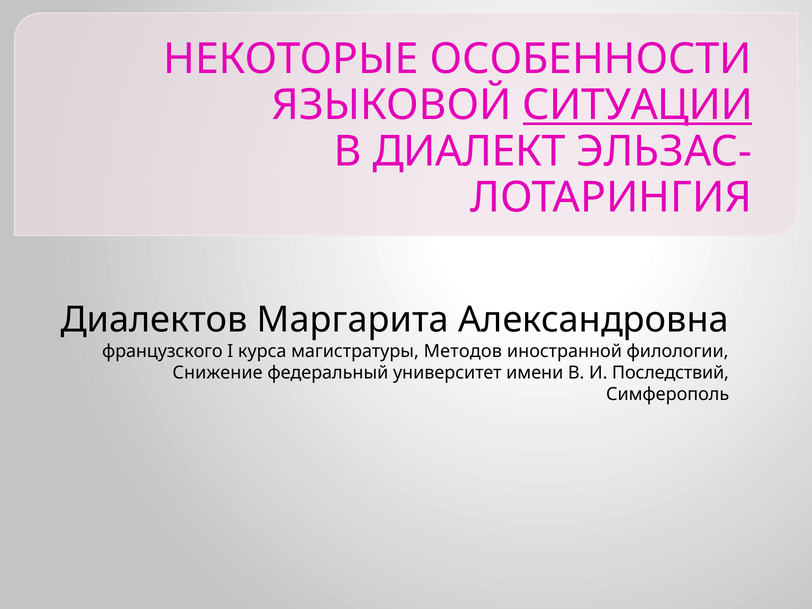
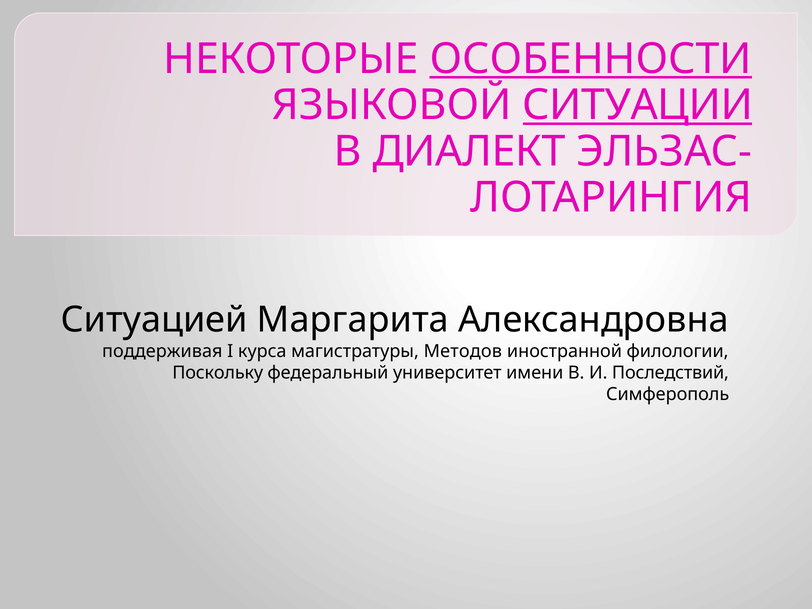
ОСОБЕННОСТИ underline: none -> present
Диалектов: Диалектов -> Ситуацией
французского: французского -> поддерживая
Снижение: Снижение -> Поскольку
